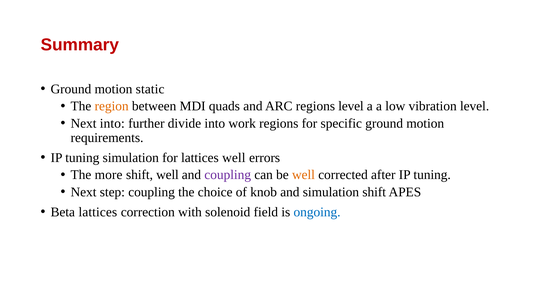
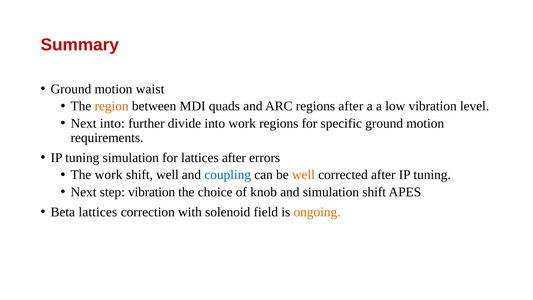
static: static -> waist
regions level: level -> after
lattices well: well -> after
The more: more -> work
coupling at (228, 175) colour: purple -> blue
step coupling: coupling -> vibration
ongoing colour: blue -> orange
